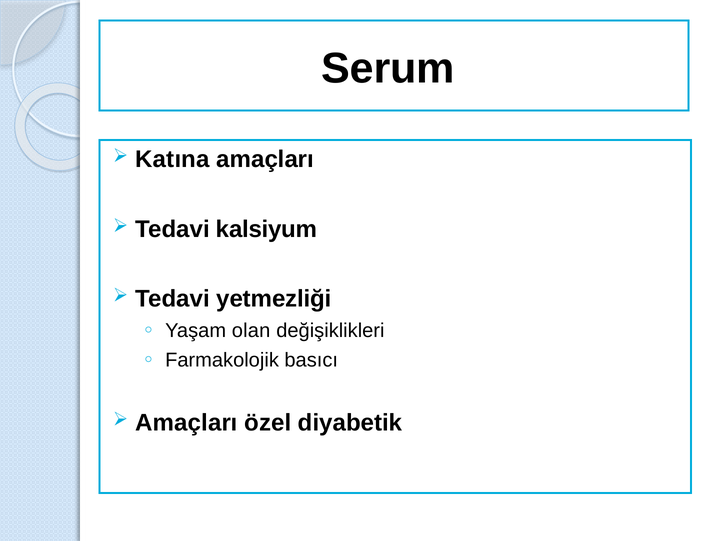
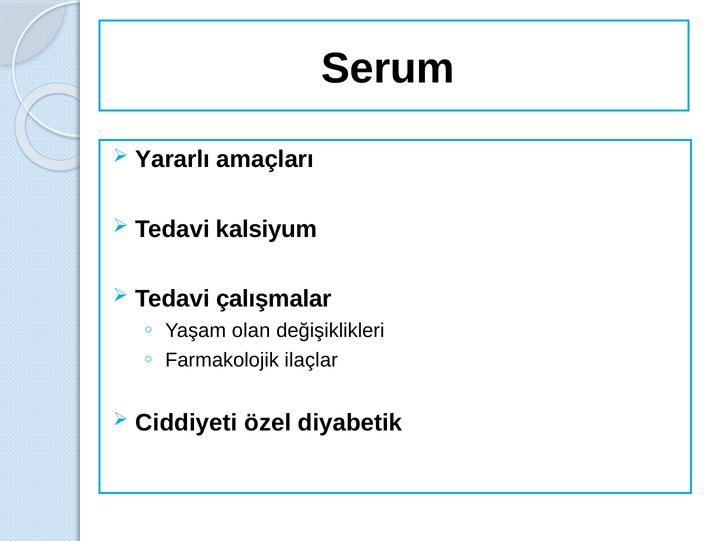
Katına: Katına -> Yararlı
yetmezliği: yetmezliği -> çalışmalar
basıcı: basıcı -> ilaçlar
Amaçları at (186, 423): Amaçları -> Ciddiyeti
